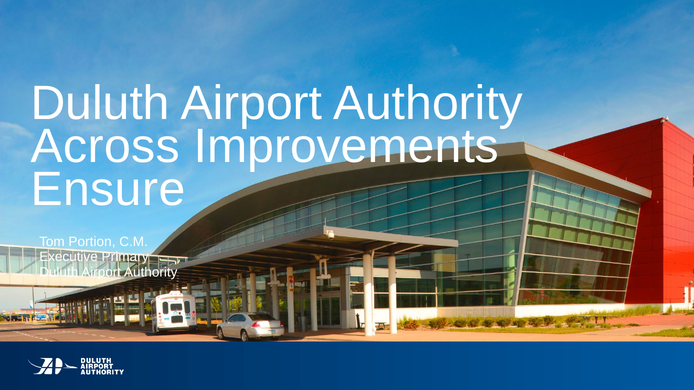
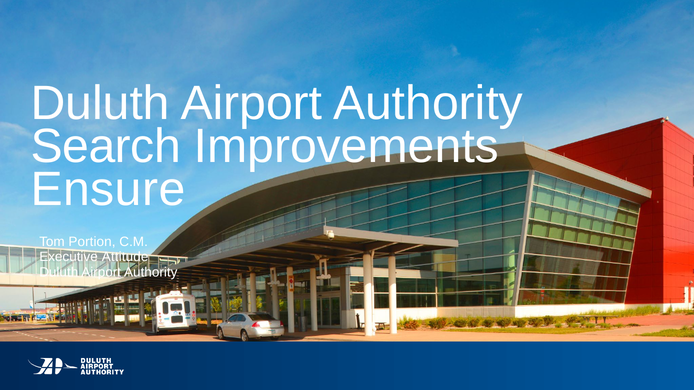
Across: Across -> Search
Primary: Primary -> Attitude
